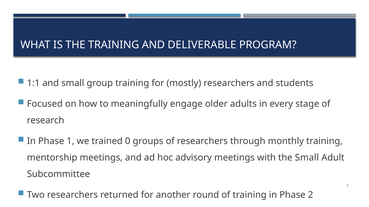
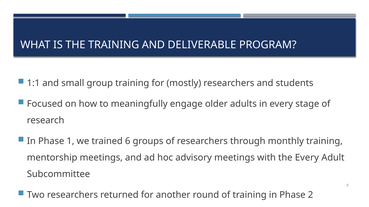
trained 0: 0 -> 6
the Small: Small -> Every
